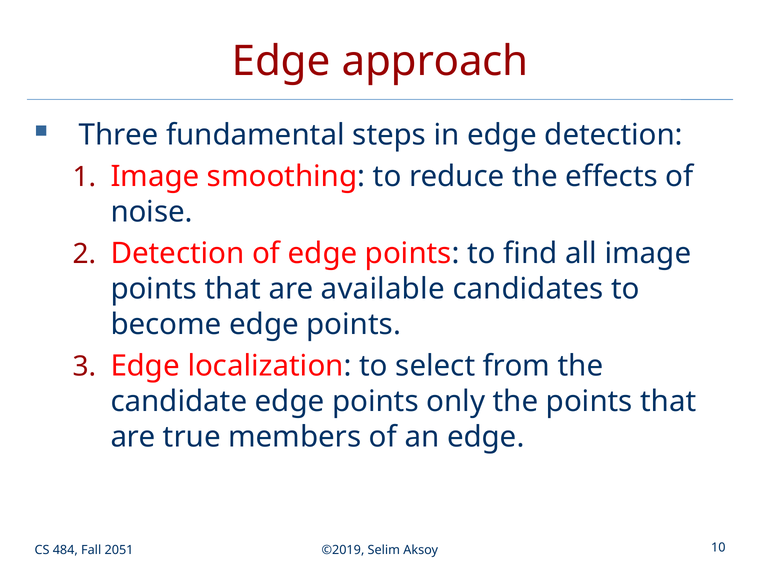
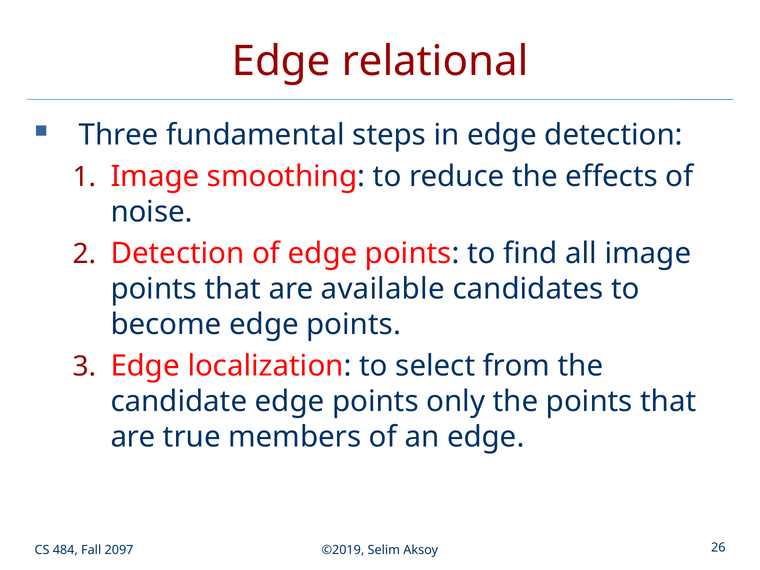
approach: approach -> relational
2051: 2051 -> 2097
10: 10 -> 26
